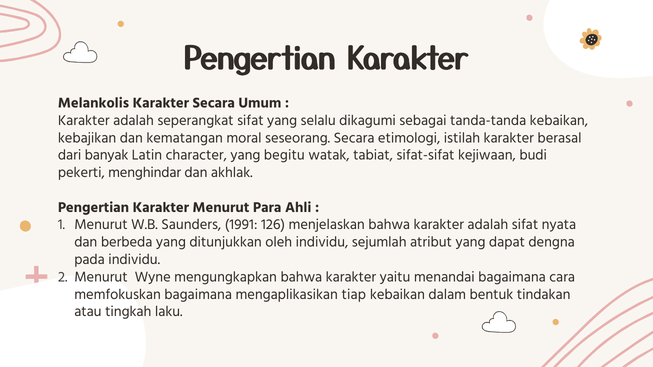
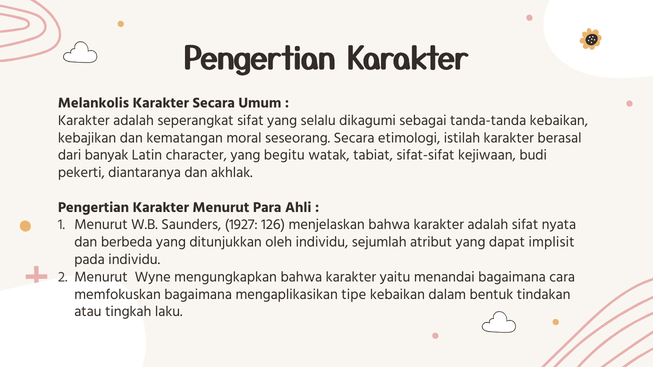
menghindar: menghindar -> diantaranya
1991: 1991 -> 1927
dengna: dengna -> implisit
tiap: tiap -> tipe
